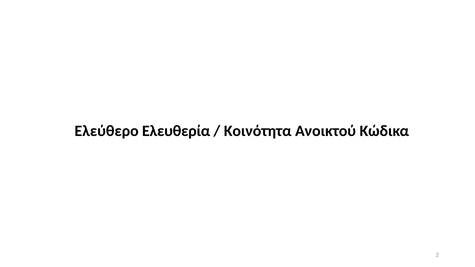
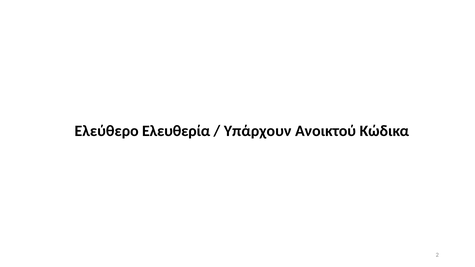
Κοινότητα: Κοινότητα -> Υπάρχουν
